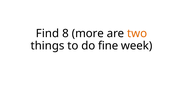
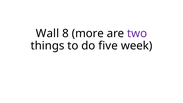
Find: Find -> Wall
two colour: orange -> purple
fine: fine -> five
